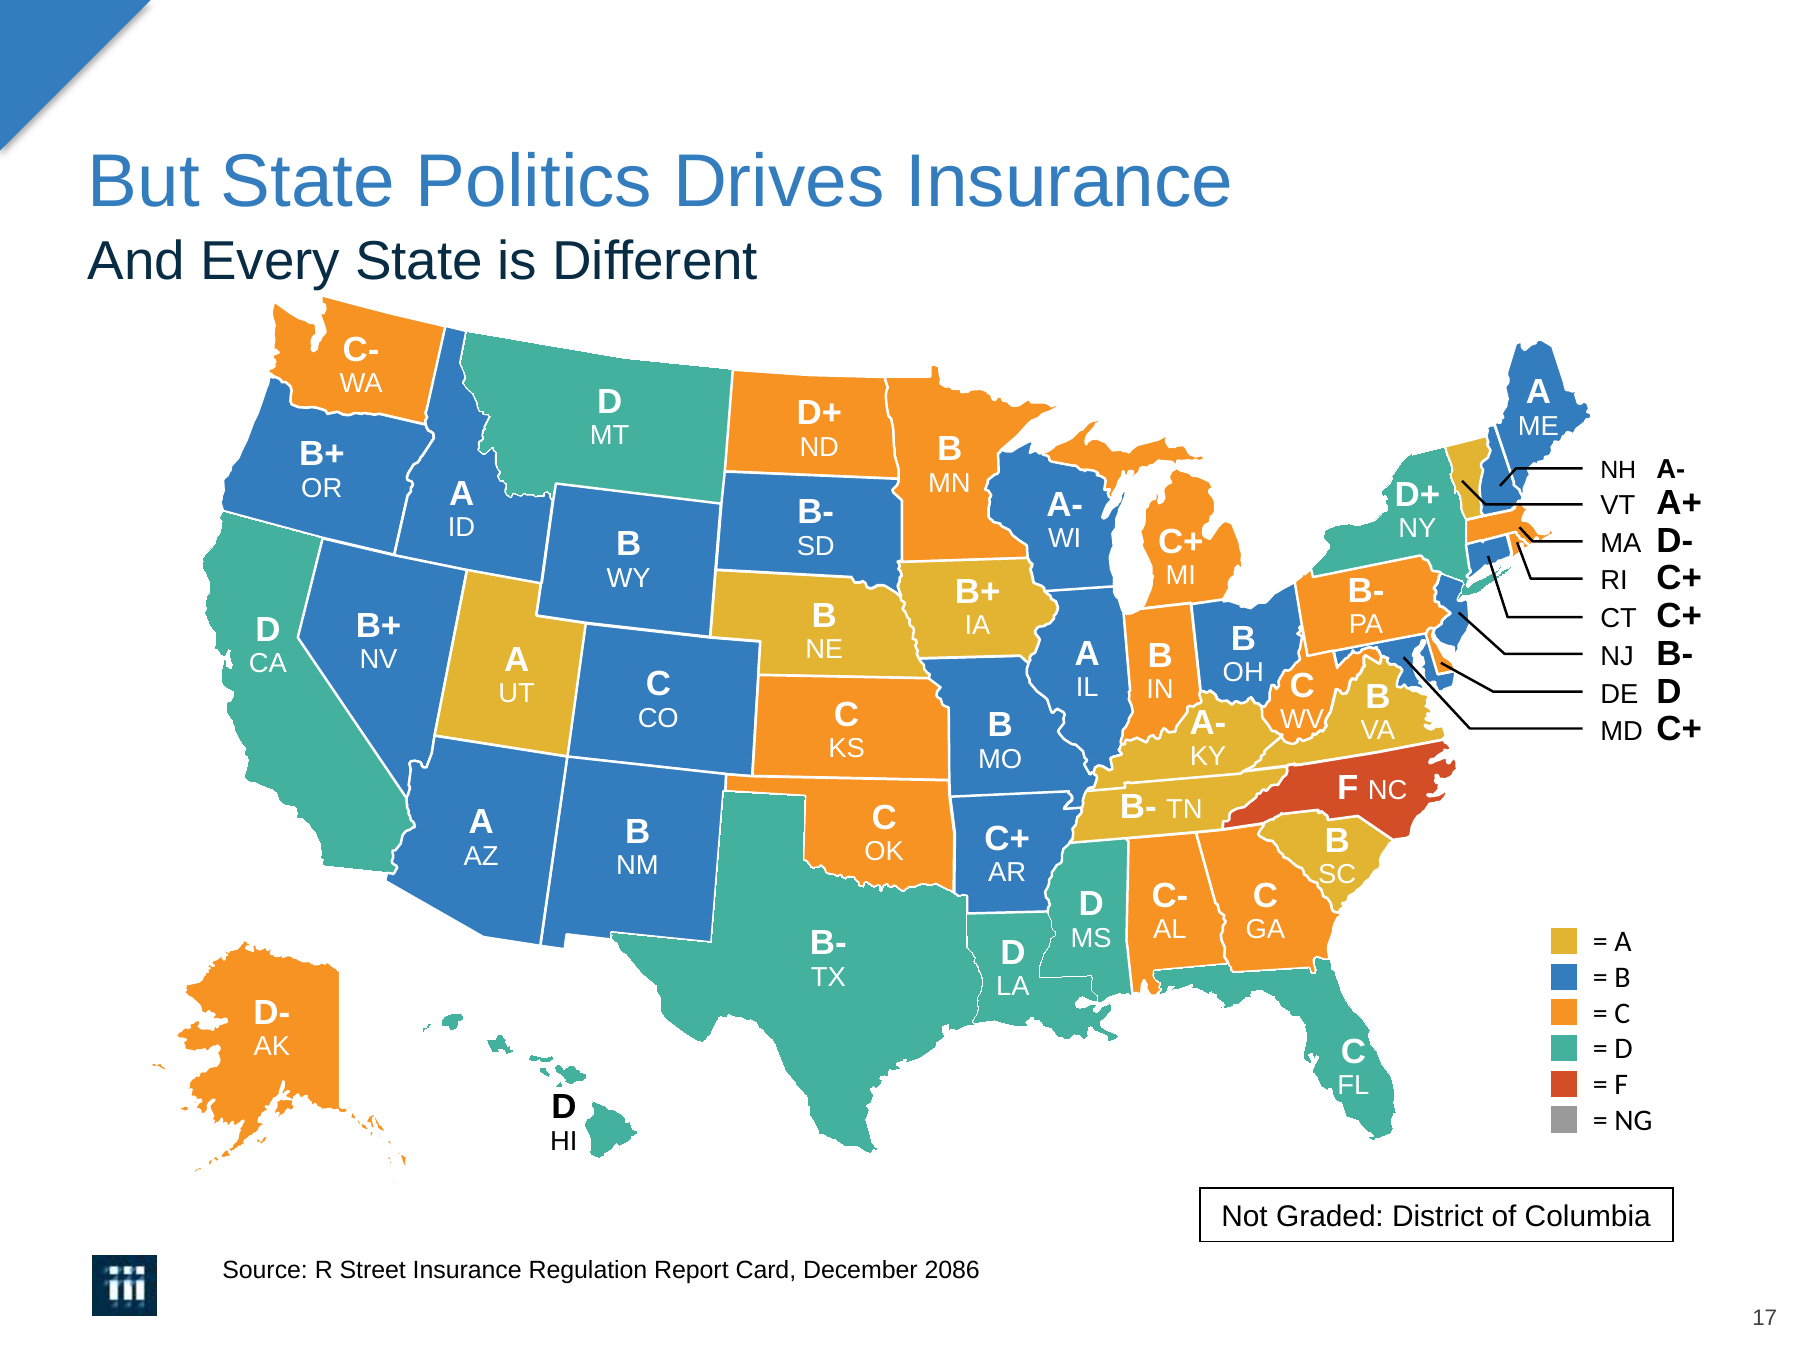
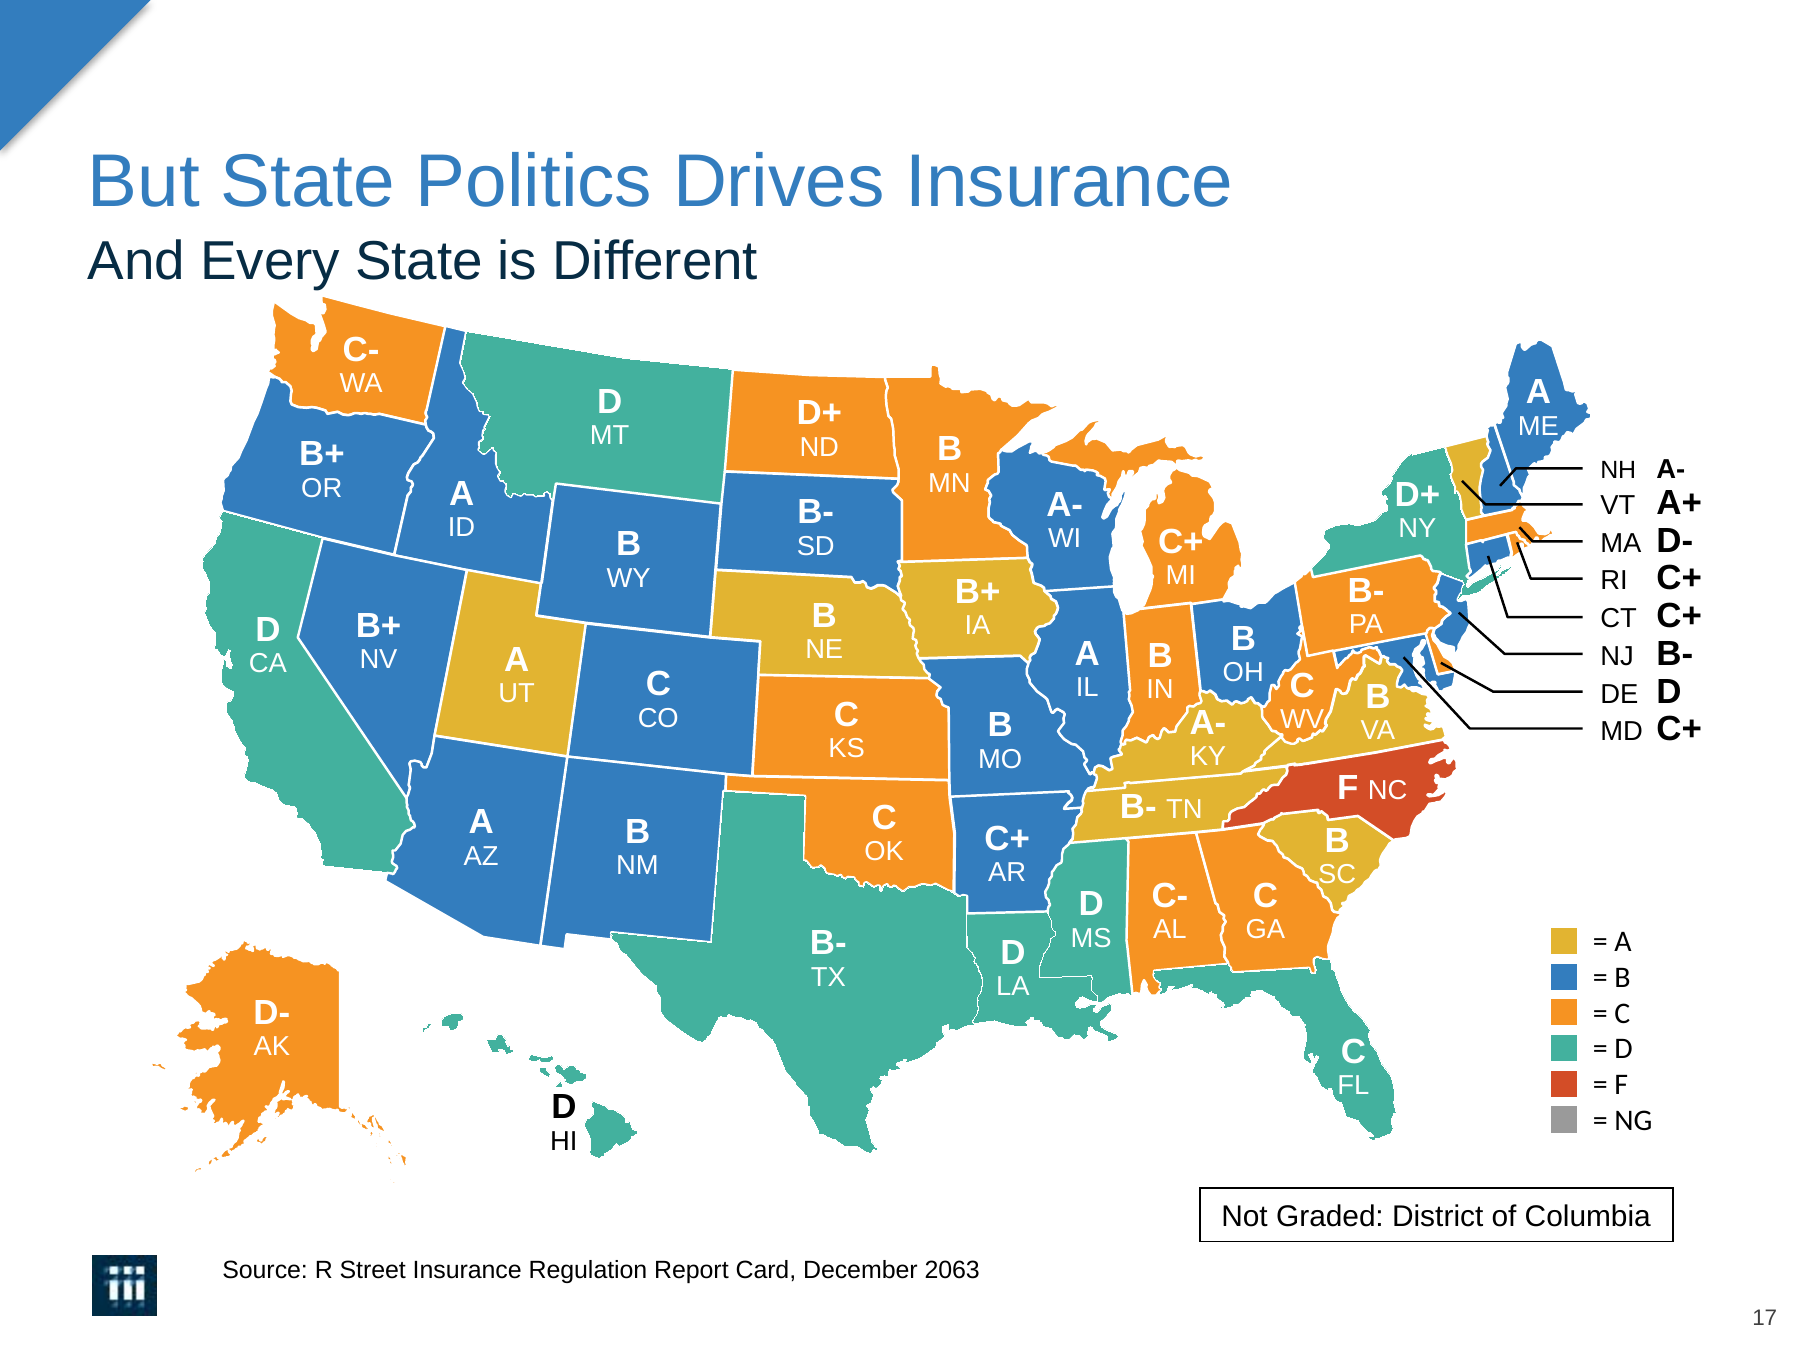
2086: 2086 -> 2063
